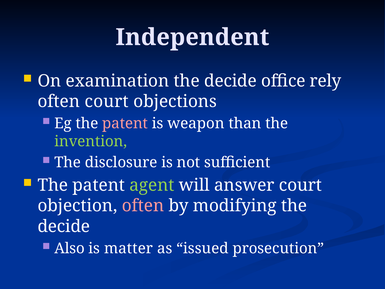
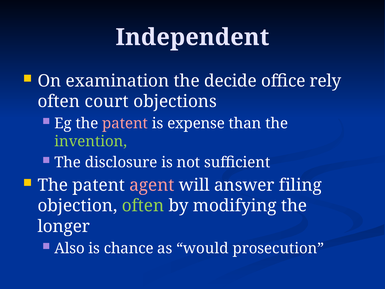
weapon: weapon -> expense
agent colour: light green -> pink
answer court: court -> filing
often at (143, 206) colour: pink -> light green
decide at (64, 226): decide -> longer
matter: matter -> chance
issued: issued -> would
